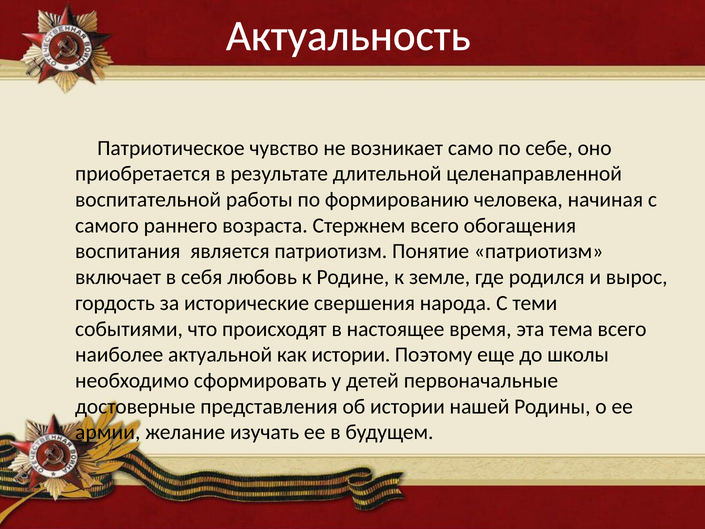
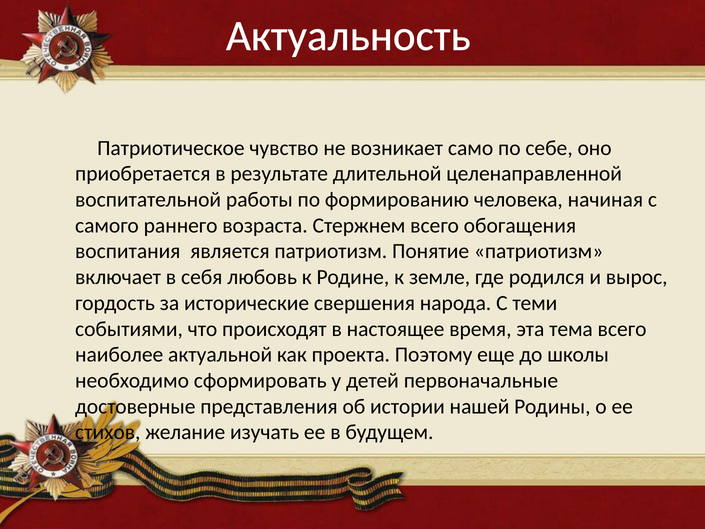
как истории: истории -> проекта
армии: армии -> стихов
